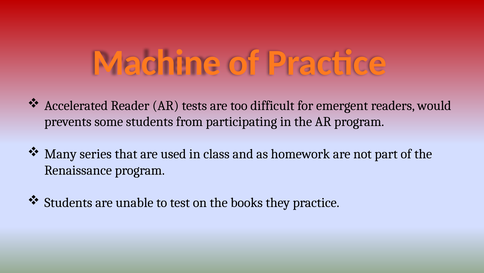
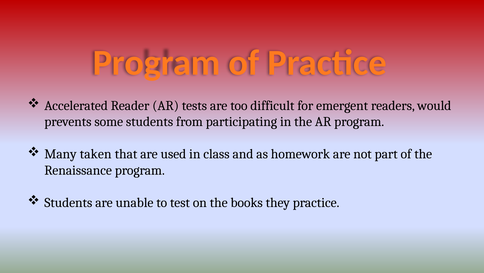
Machine at (157, 63): Machine -> Program
series: series -> taken
